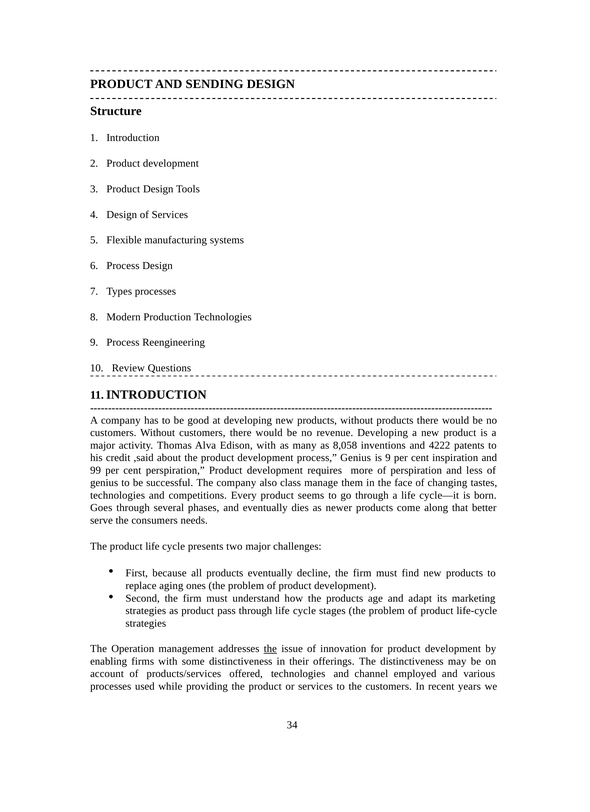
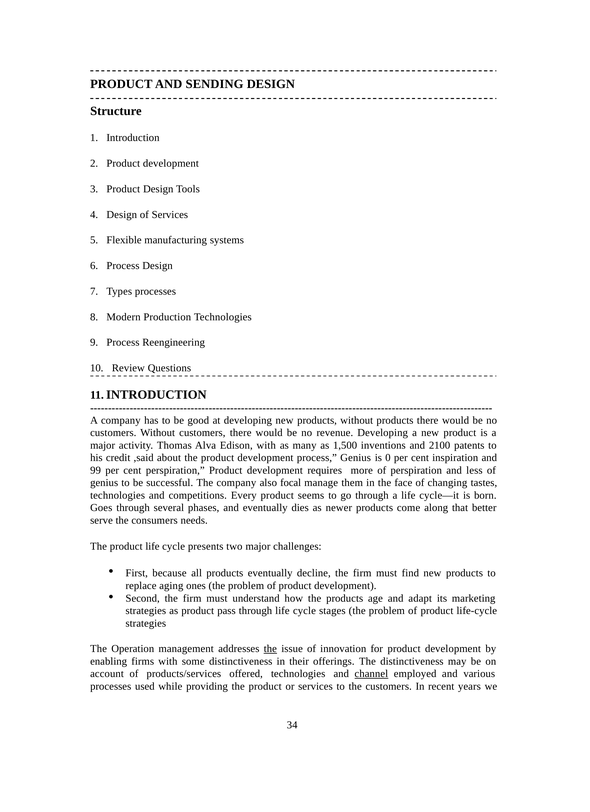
8,058: 8,058 -> 1,500
4222: 4222 -> 2100
is 9: 9 -> 0
class: class -> focal
channel underline: none -> present
